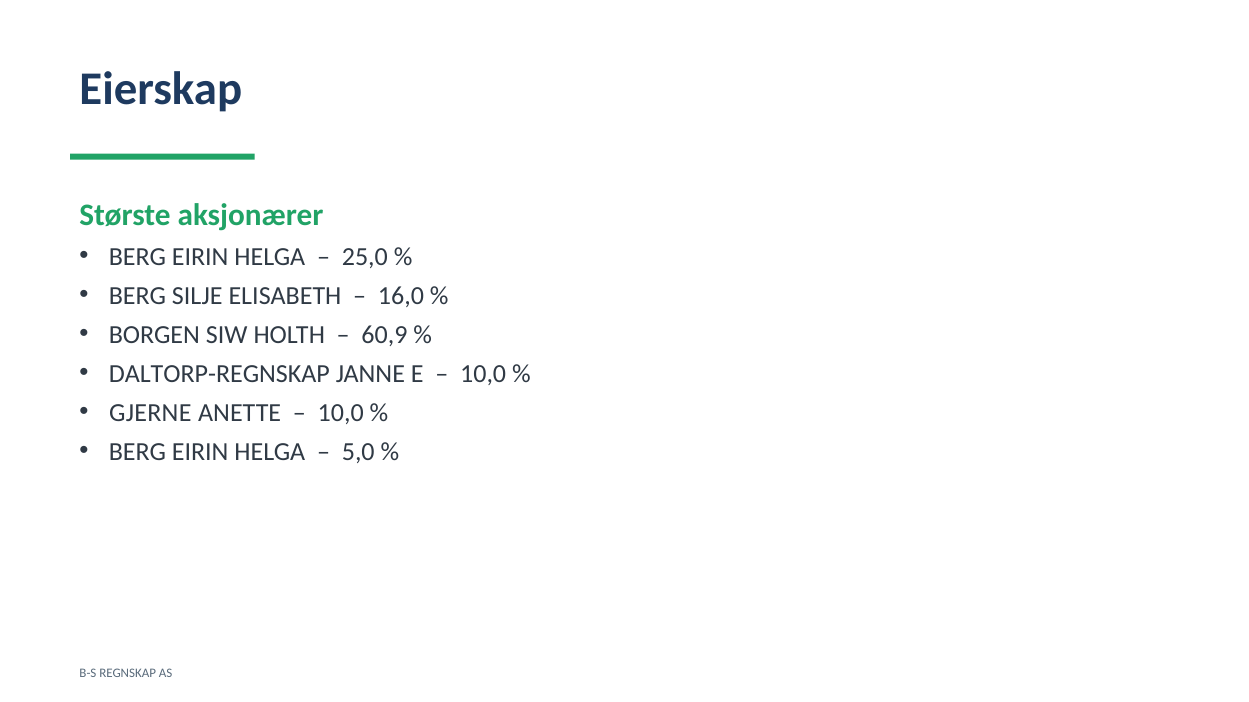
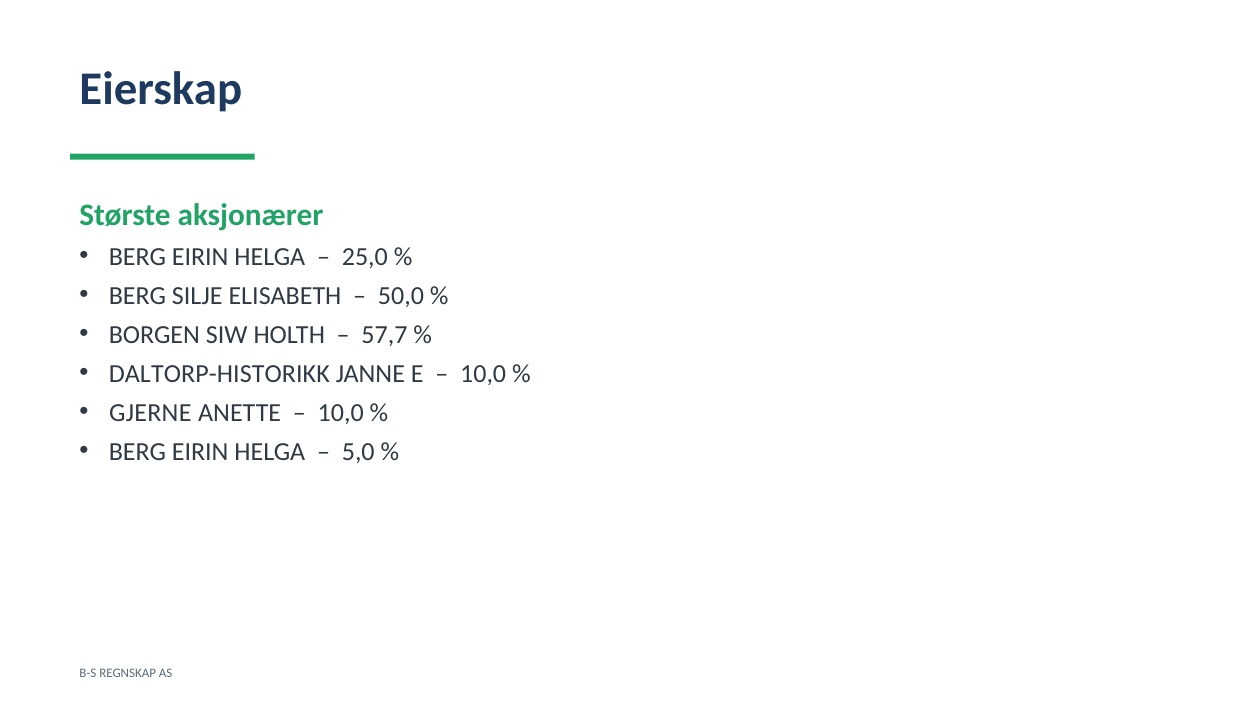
16,0: 16,0 -> 50,0
60,9: 60,9 -> 57,7
DALTORP-REGNSKAP: DALTORP-REGNSKAP -> DALTORP-HISTORIKK
